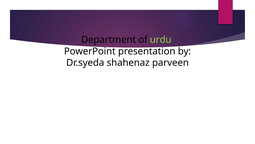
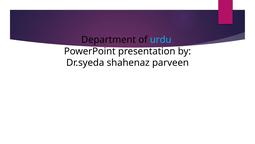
urdu colour: light green -> light blue
